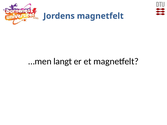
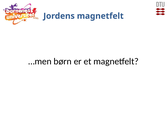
langt: langt -> børn
